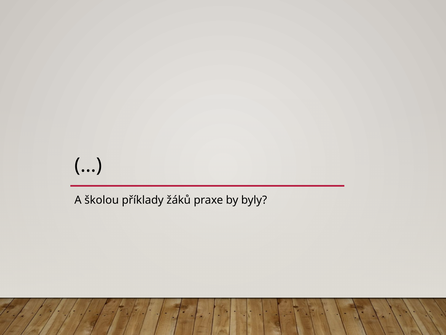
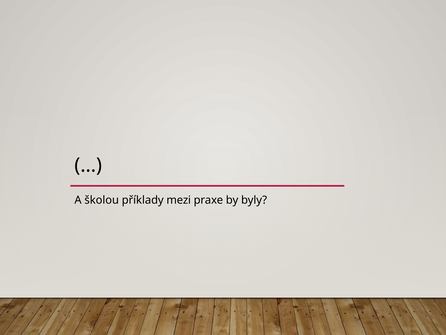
žáků: žáků -> mezi
